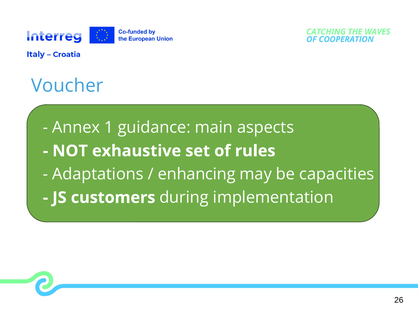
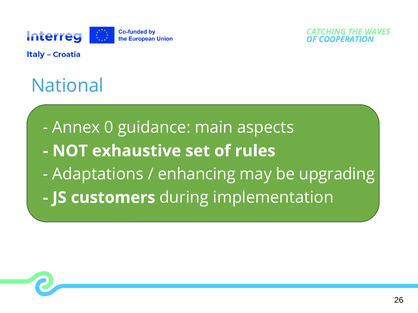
Voucher: Voucher -> National
1: 1 -> 0
capacities: capacities -> upgrading
